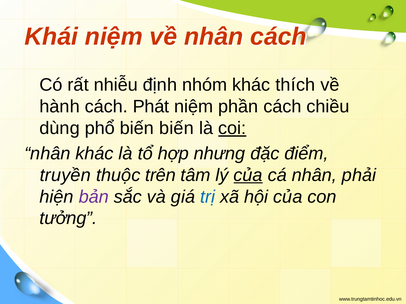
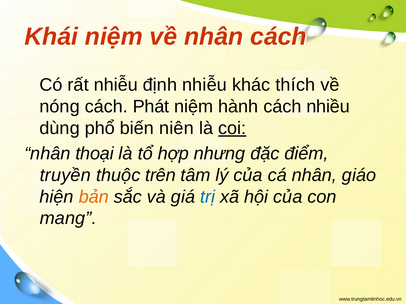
định nhóm: nhóm -> nhiễu
hành: hành -> nóng
phần: phần -> hành
chiều: chiều -> nhiều
biến biến: biến -> niên
nhân khác: khác -> thoại
của at (248, 175) underline: present -> none
phải: phải -> giáo
bản colour: purple -> orange
tưởng: tưởng -> mang
